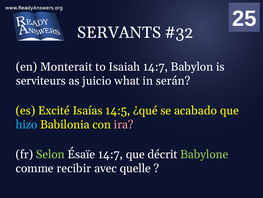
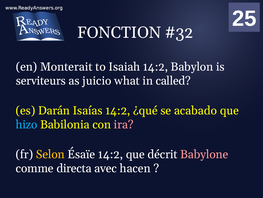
SERVANTS: SERVANTS -> FONCTION
Isaiah 14:7: 14:7 -> 14:2
serán: serán -> called
Excité: Excité -> Darán
Isaías 14:5: 14:5 -> 14:2
Selon colour: light green -> yellow
Ésaïe 14:7: 14:7 -> 14:2
Babylone colour: light green -> pink
recibir: recibir -> directa
quelle: quelle -> hacen
